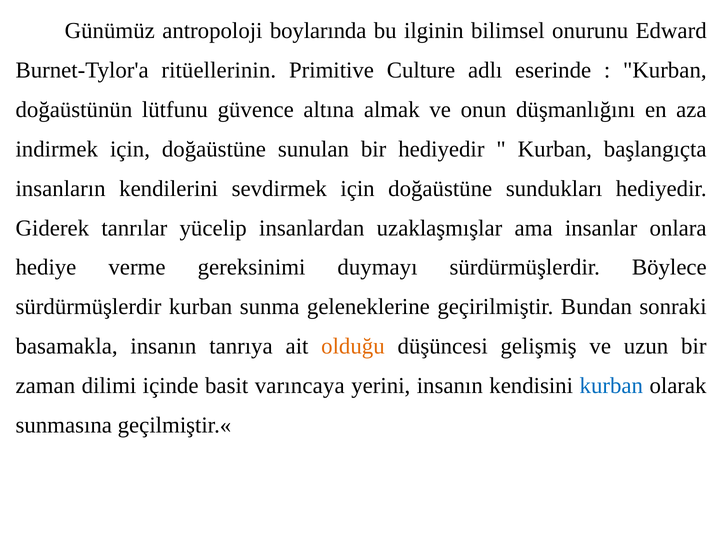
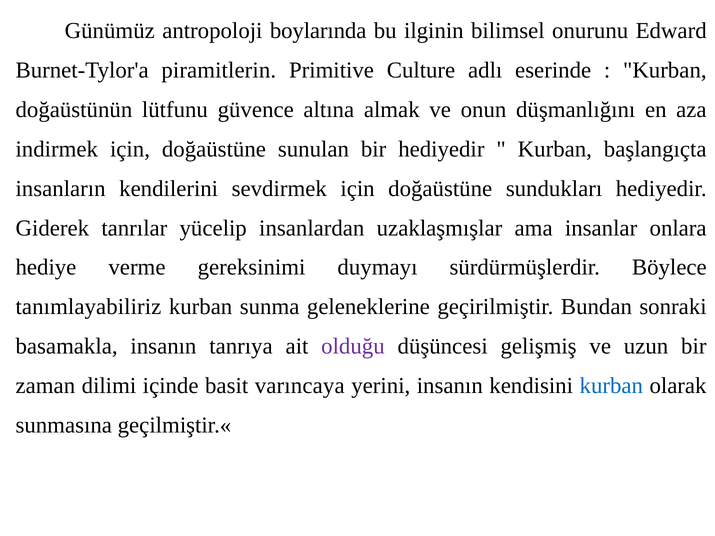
ritüellerinin: ritüellerinin -> piramitlerin
sürdürmüşlerdir at (88, 307): sürdürmüşlerdir -> tanımlayabiliriz
olduğu colour: orange -> purple
